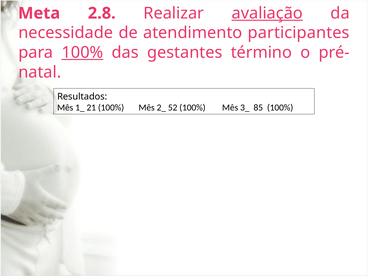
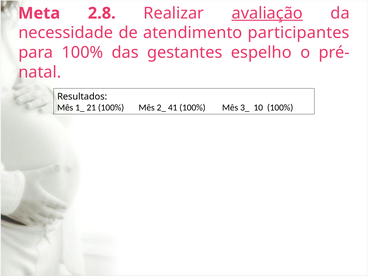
100% at (82, 52) underline: present -> none
término: término -> espelho
52: 52 -> 41
85: 85 -> 10
